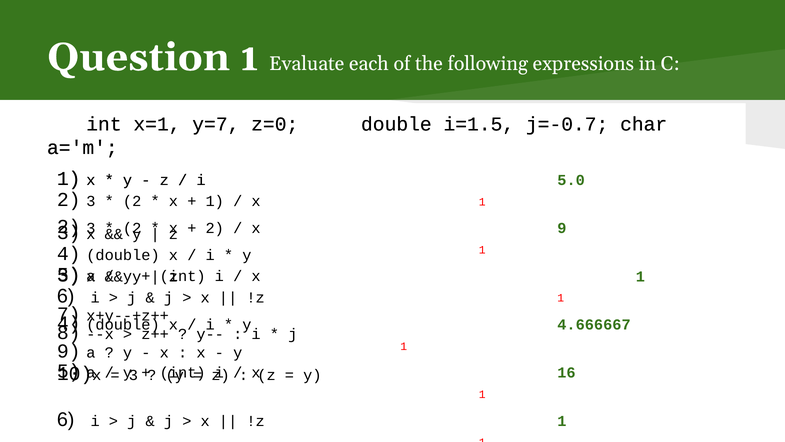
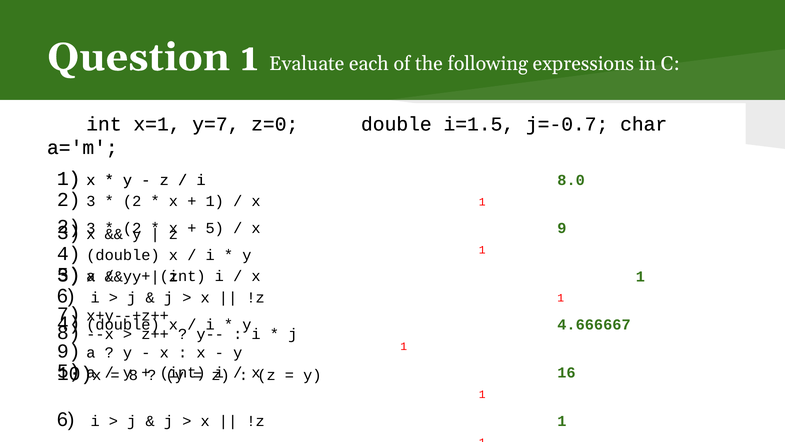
5.0: 5.0 -> 8.0
2 at (215, 228): 2 -> 5
3 at (133, 375): 3 -> 8
